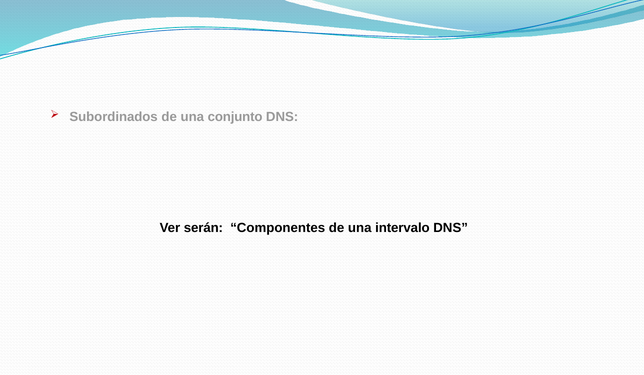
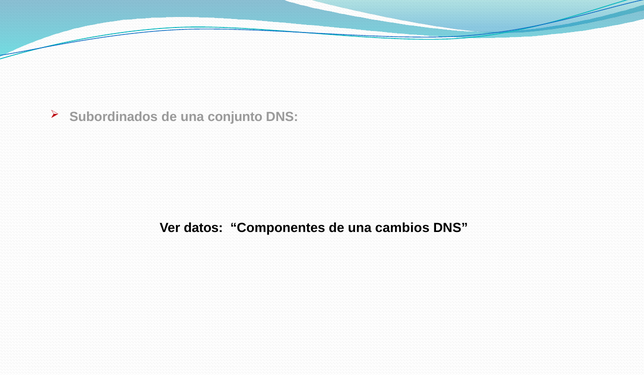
serán: serán -> datos
intervalo: intervalo -> cambios
